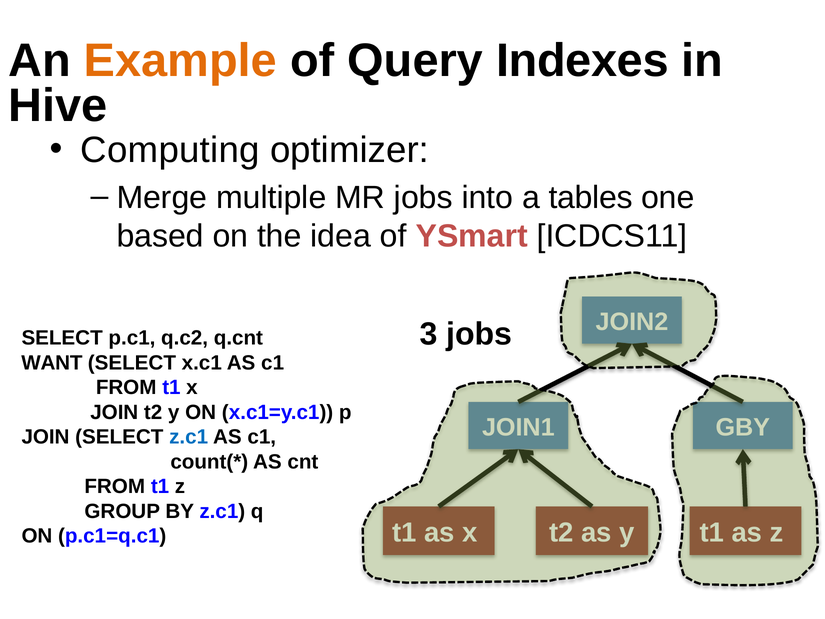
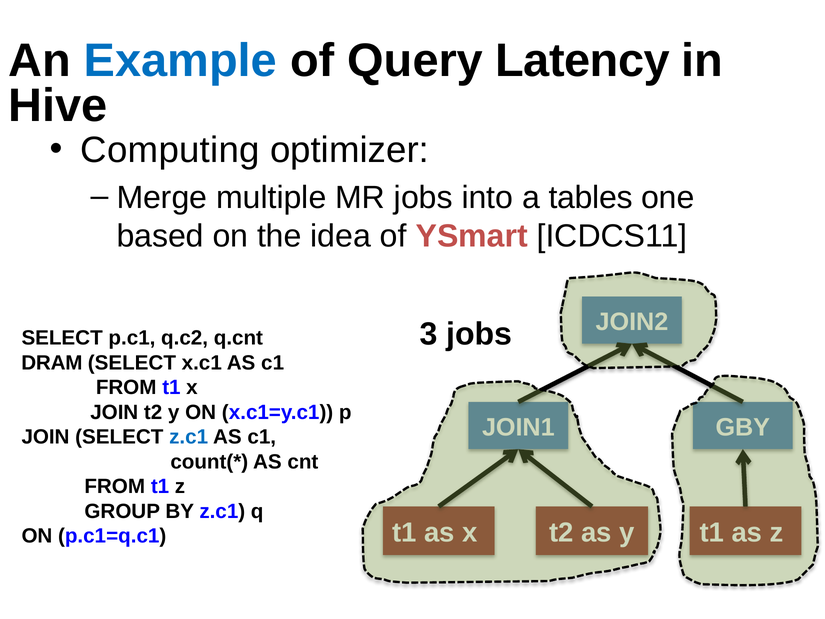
Example colour: orange -> blue
Indexes: Indexes -> Latency
WANT: WANT -> DRAM
